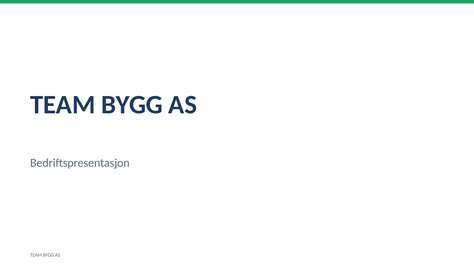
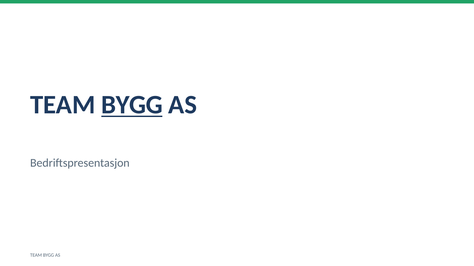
BYGG at (132, 105) underline: none -> present
